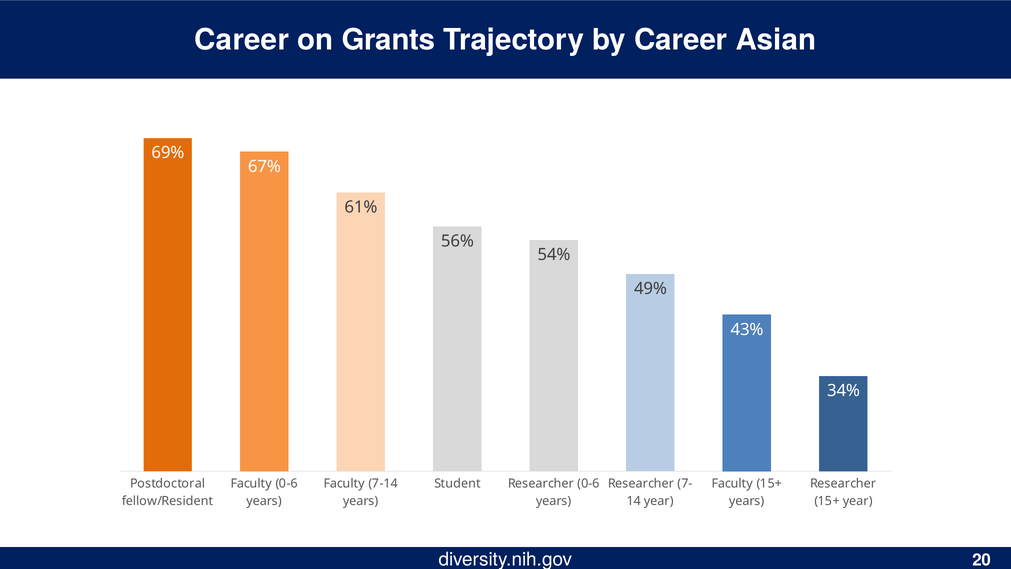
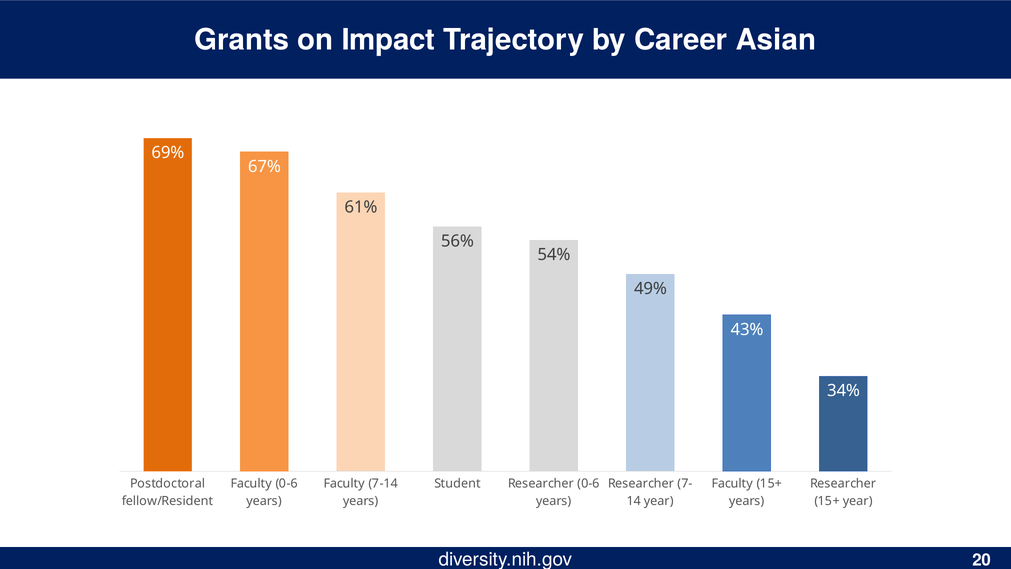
Career at (242, 40): Career -> Grants
Grants: Grants -> Impact
